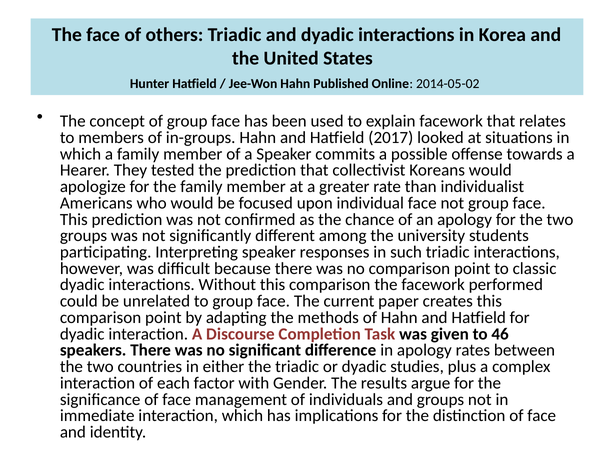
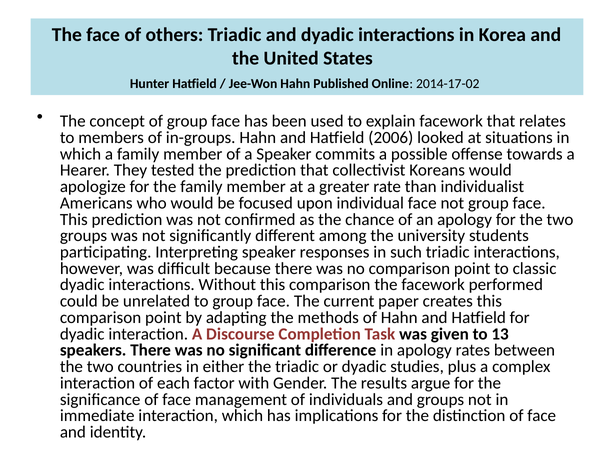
2014-05-02: 2014-05-02 -> 2014-17-02
2017: 2017 -> 2006
46: 46 -> 13
